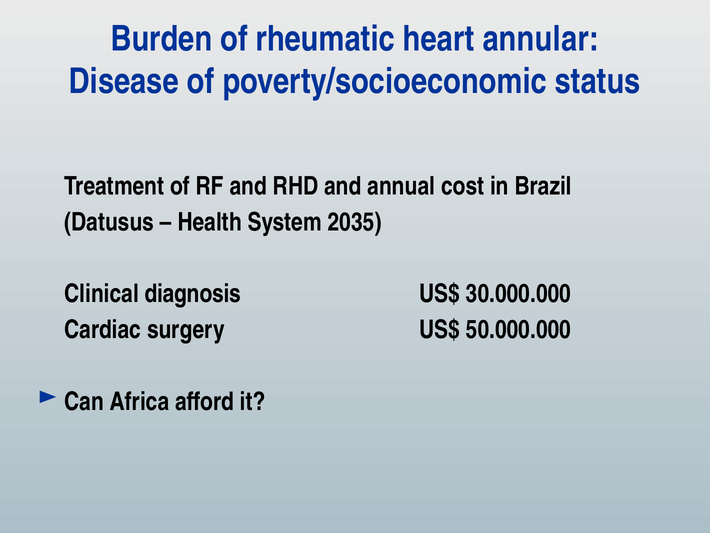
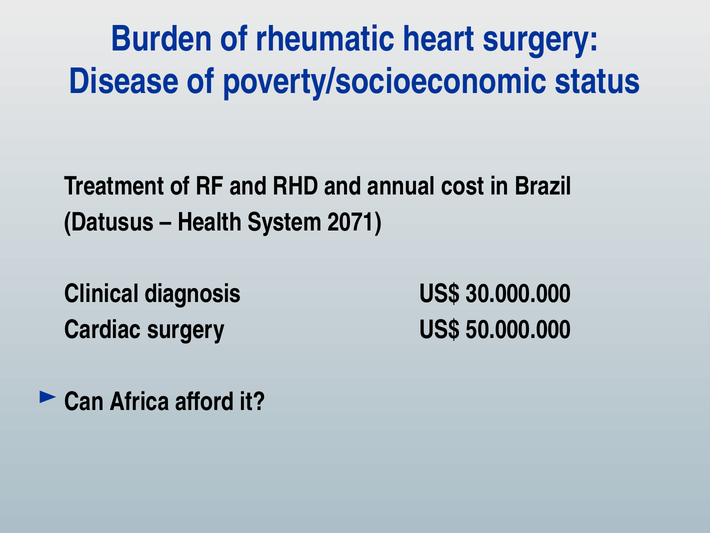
heart annular: annular -> surgery
2035: 2035 -> 2071
